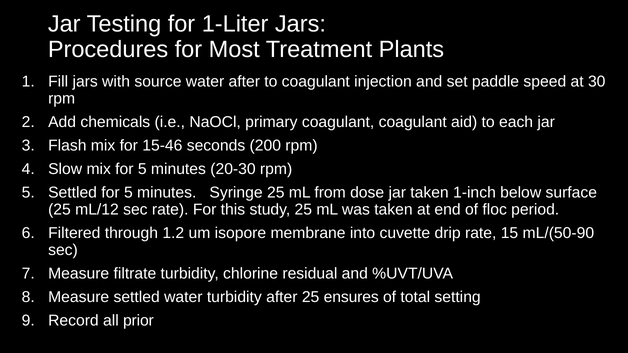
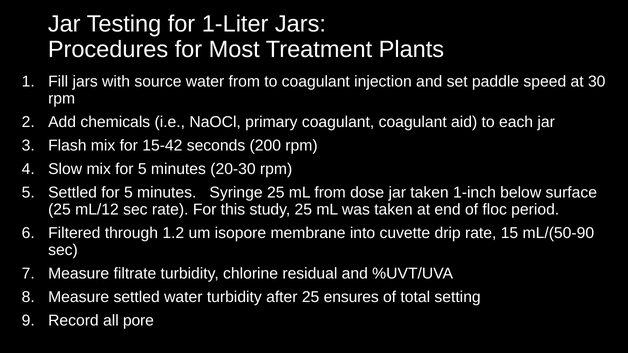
water after: after -> from
15-46: 15-46 -> 15-42
prior: prior -> pore
